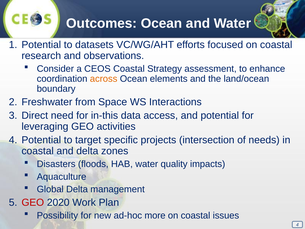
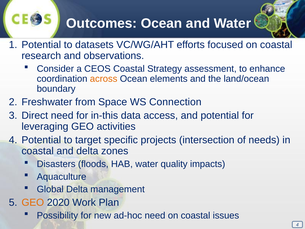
Interactions: Interactions -> Connection
GEO at (33, 202) colour: red -> orange
ad-hoc more: more -> need
